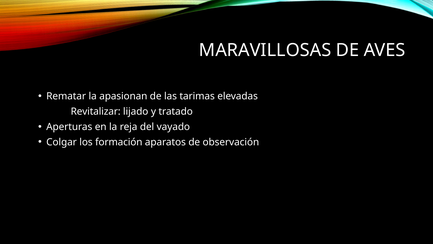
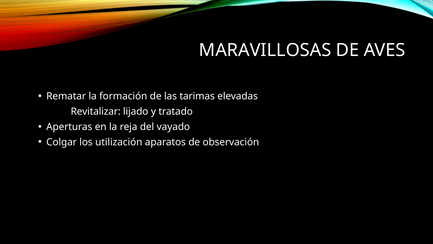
apasionan: apasionan -> formación
formación: formación -> utilización
